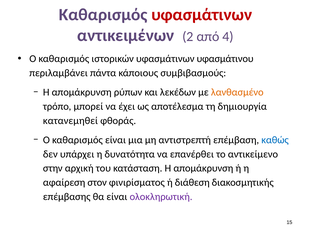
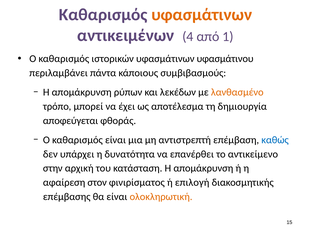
υφασμάτινων at (202, 15) colour: red -> orange
2: 2 -> 4
4: 4 -> 1
κατανεμηθεί: κατανεμηθεί -> αποφεύγεται
διάθεση: διάθεση -> επιλογή
ολοκληρωτική colour: purple -> orange
